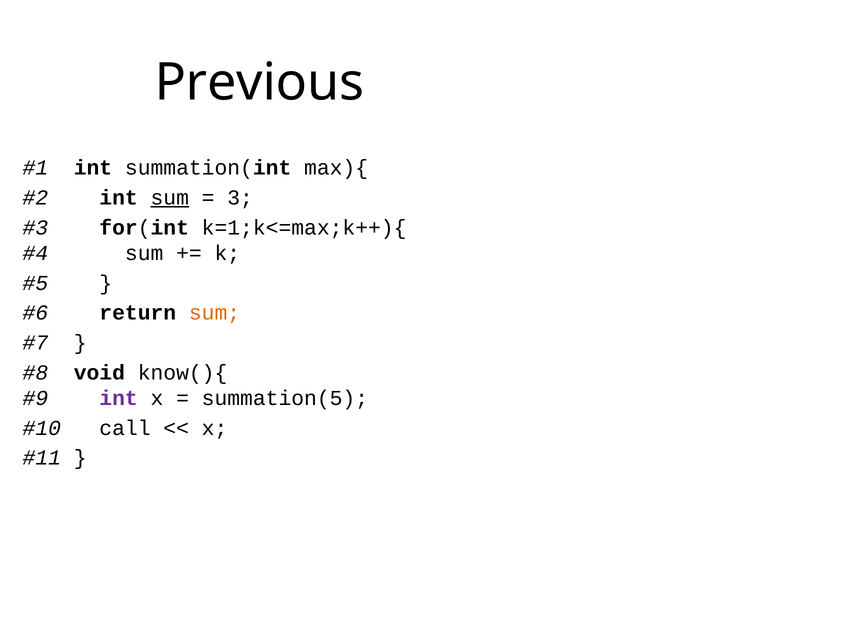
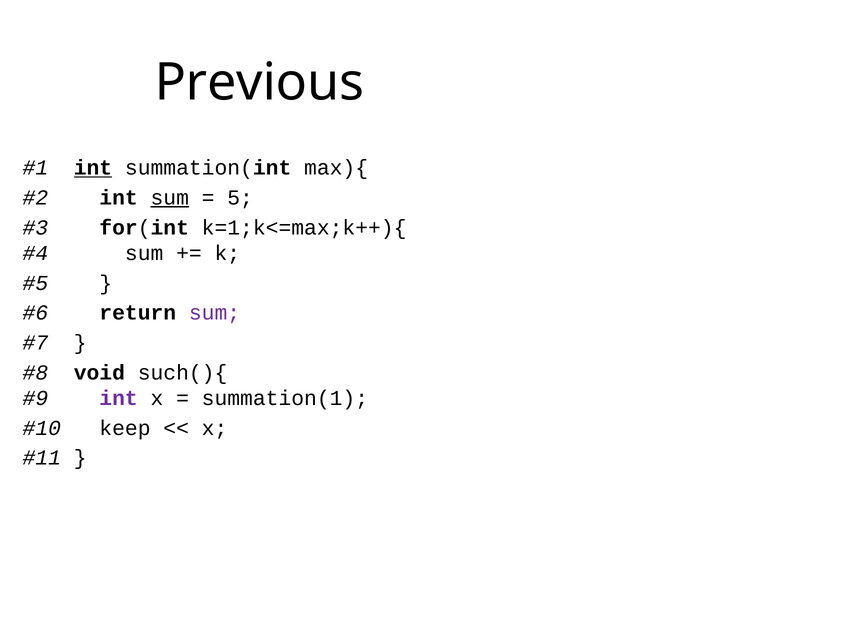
int at (93, 168) underline: none -> present
3: 3 -> 5
sum at (215, 313) colour: orange -> purple
know(){: know(){ -> such(){
summation(5: summation(5 -> summation(1
call: call -> keep
